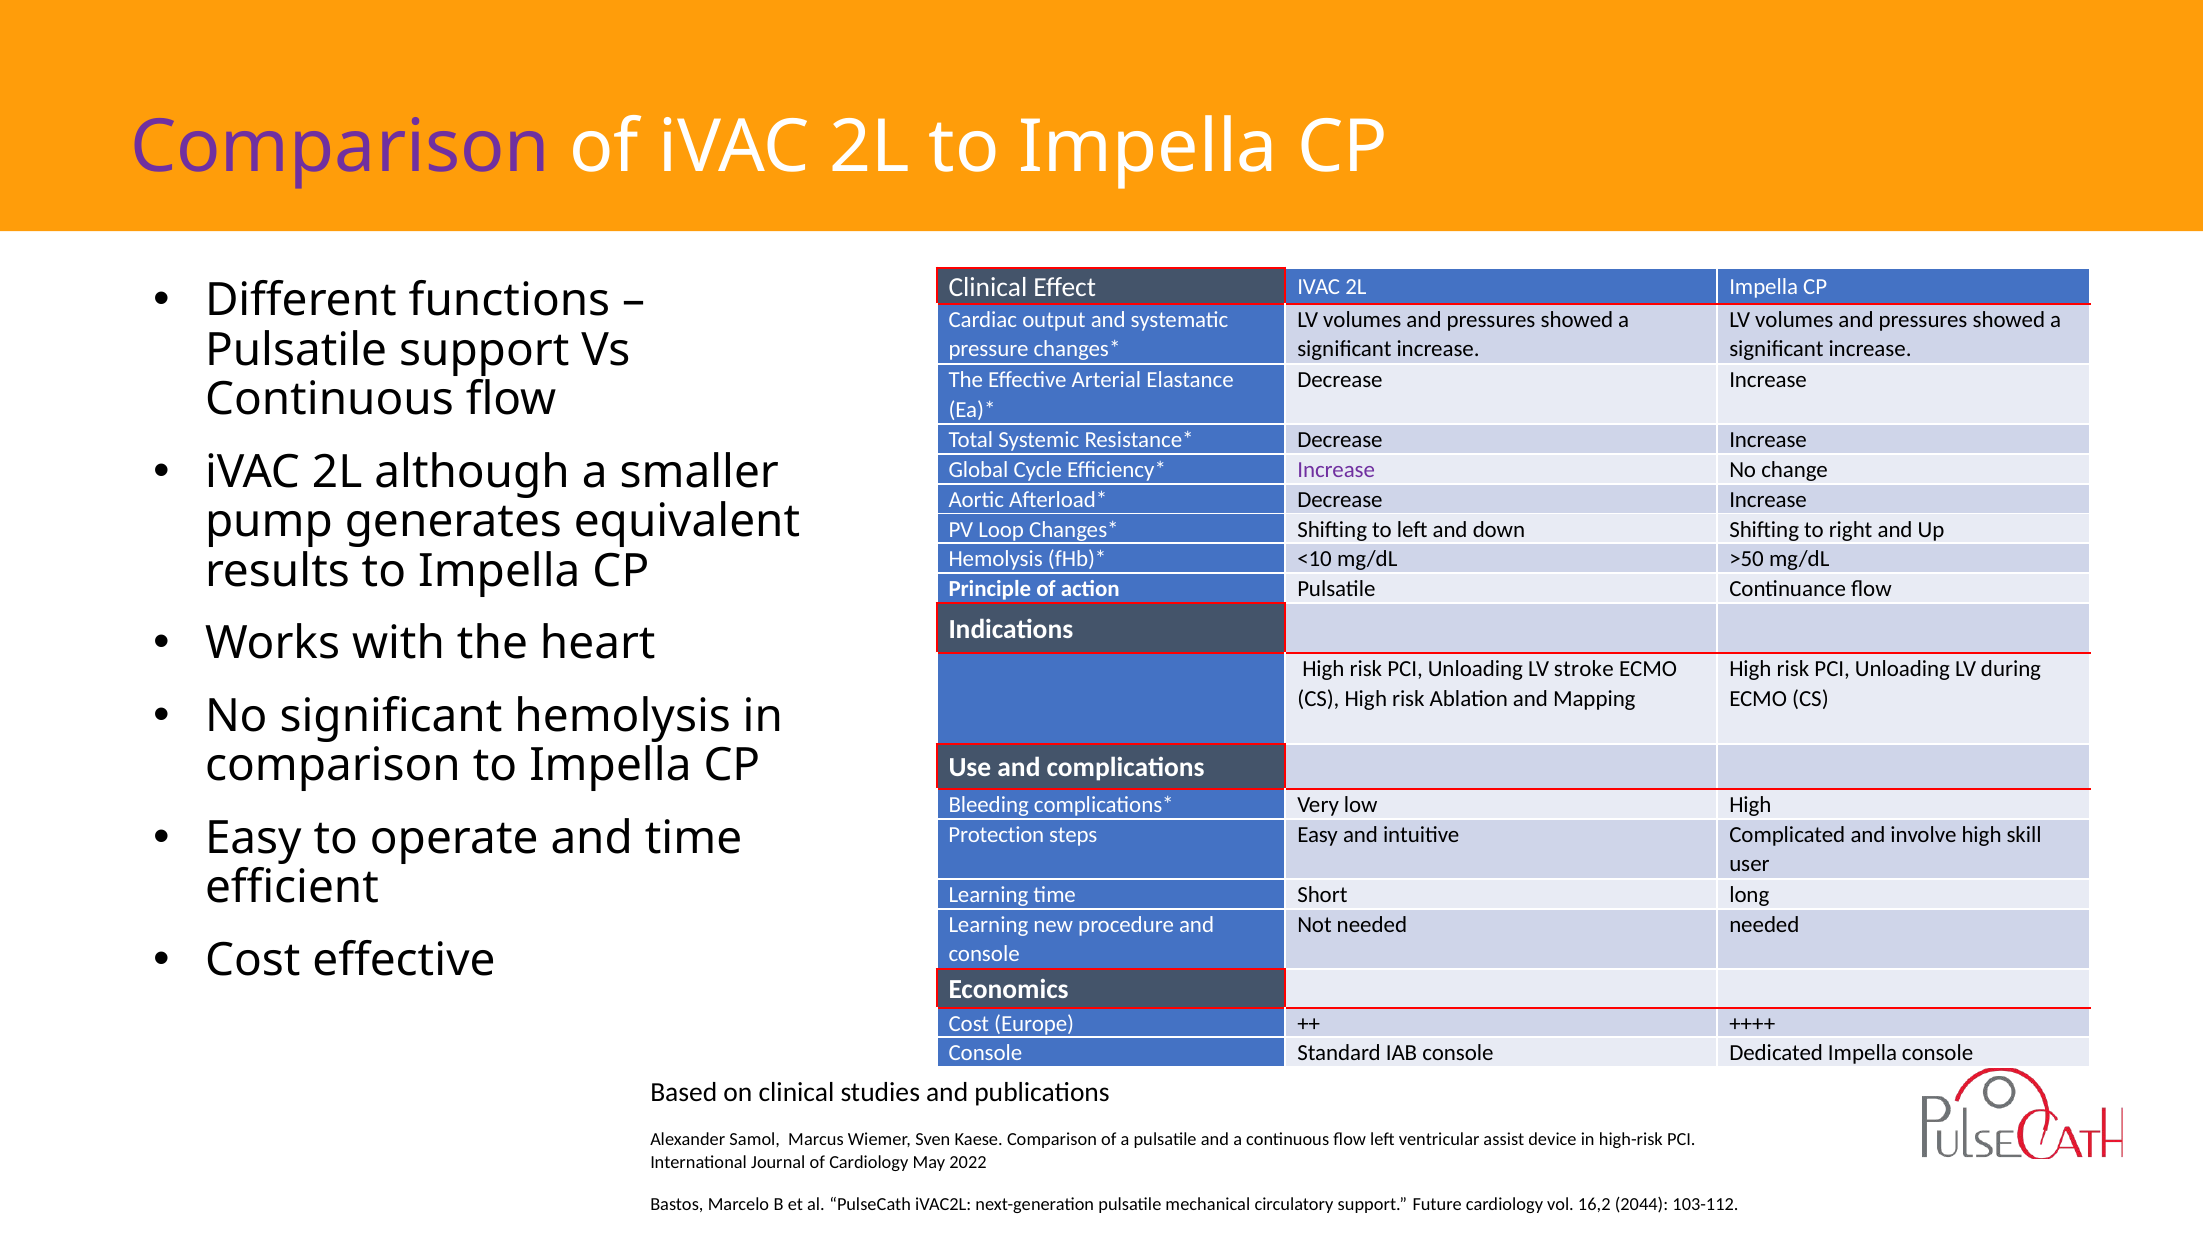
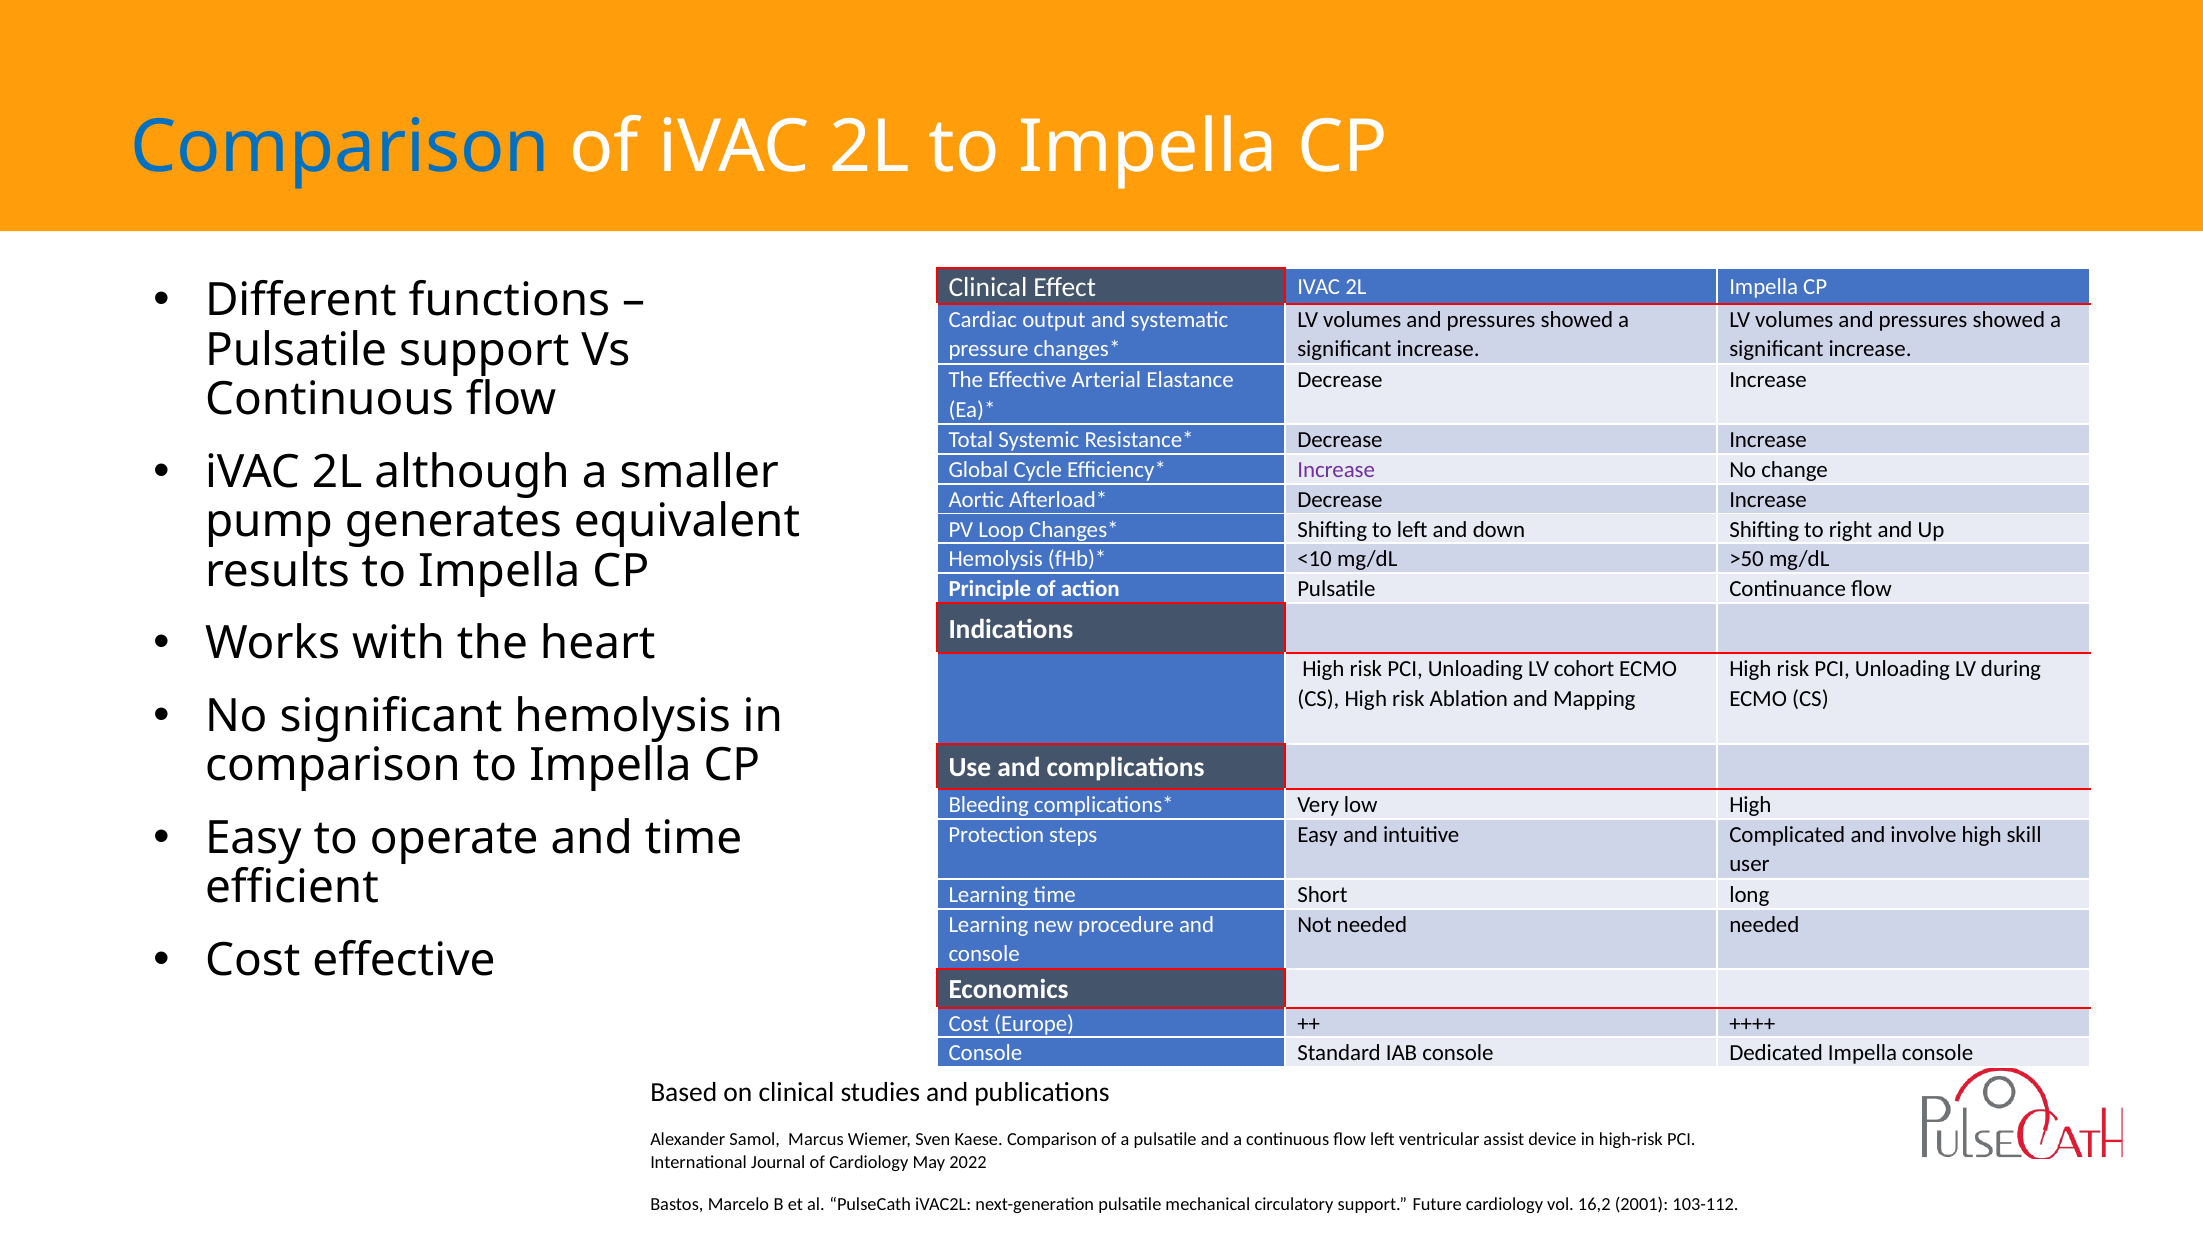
Comparison at (340, 148) colour: purple -> blue
stroke: stroke -> cohort
2044: 2044 -> 2001
